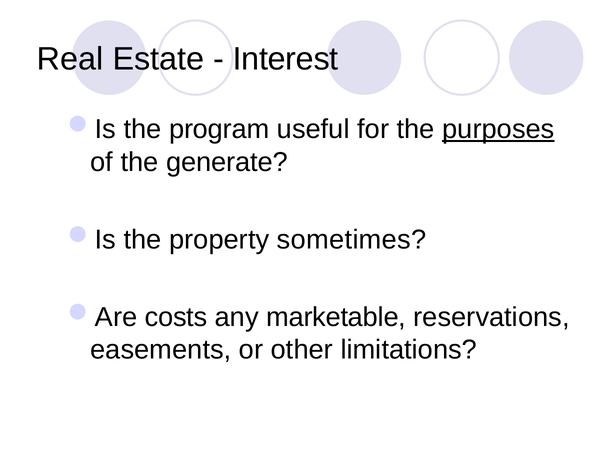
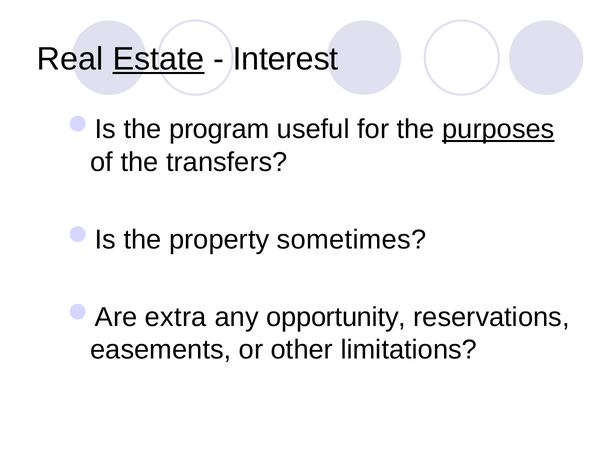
Estate underline: none -> present
generate: generate -> transfers
costs: costs -> extra
marketable: marketable -> opportunity
